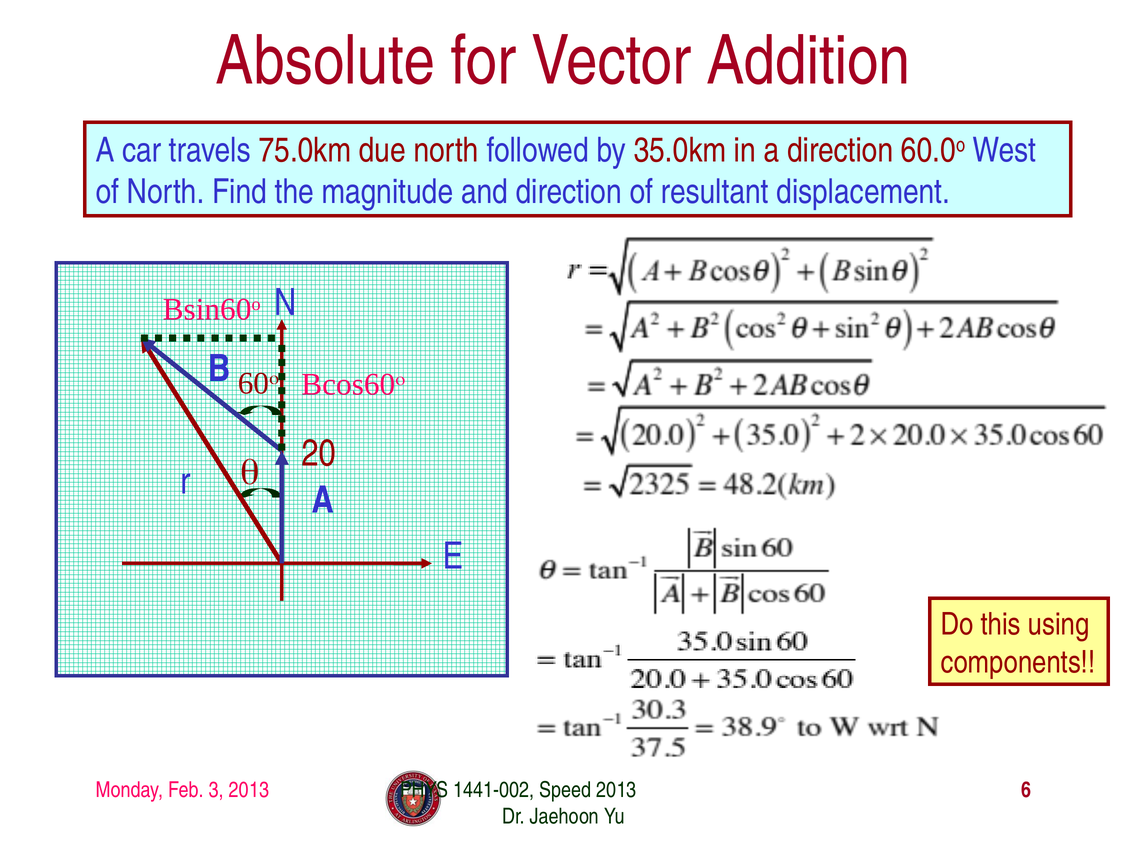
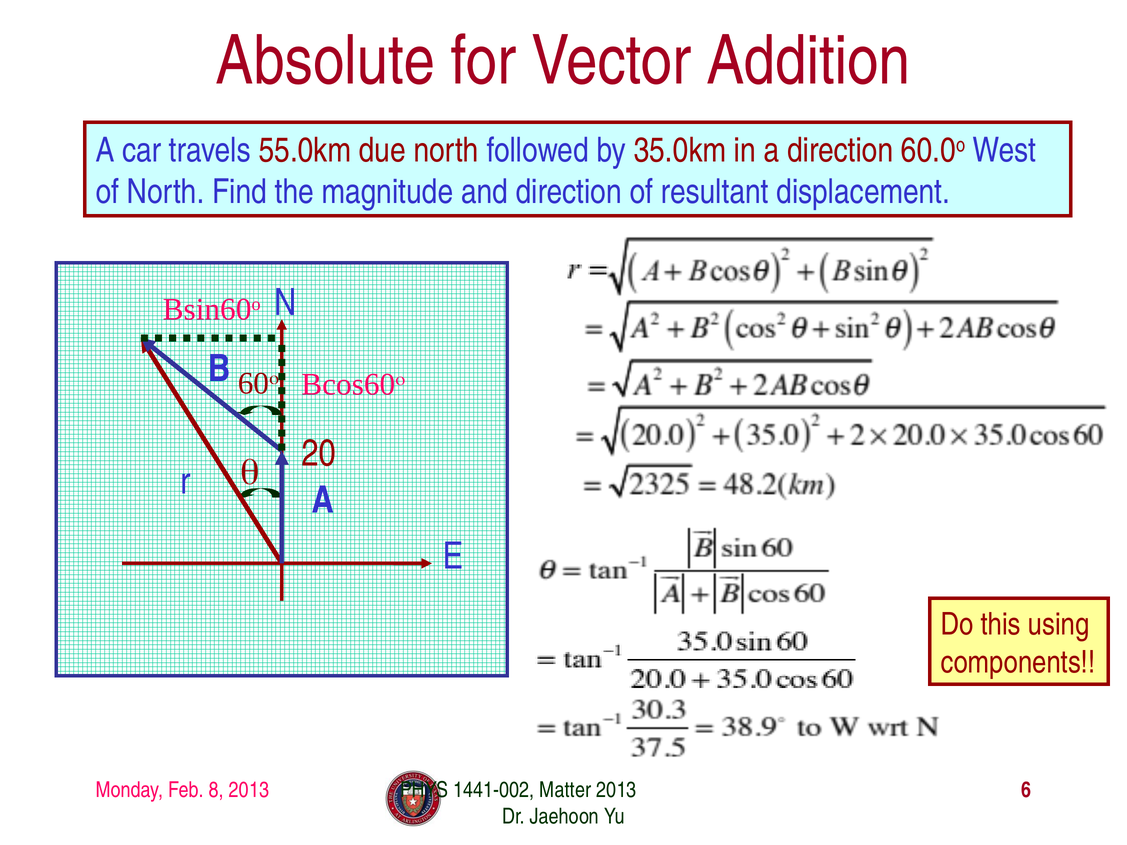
75.0km: 75.0km -> 55.0km
3: 3 -> 8
Speed: Speed -> Matter
